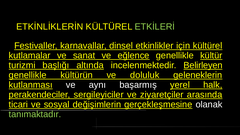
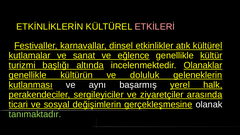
ETKİLERİ colour: light green -> pink
için: için -> atık
Belirleyen: Belirleyen -> Olanaklar
